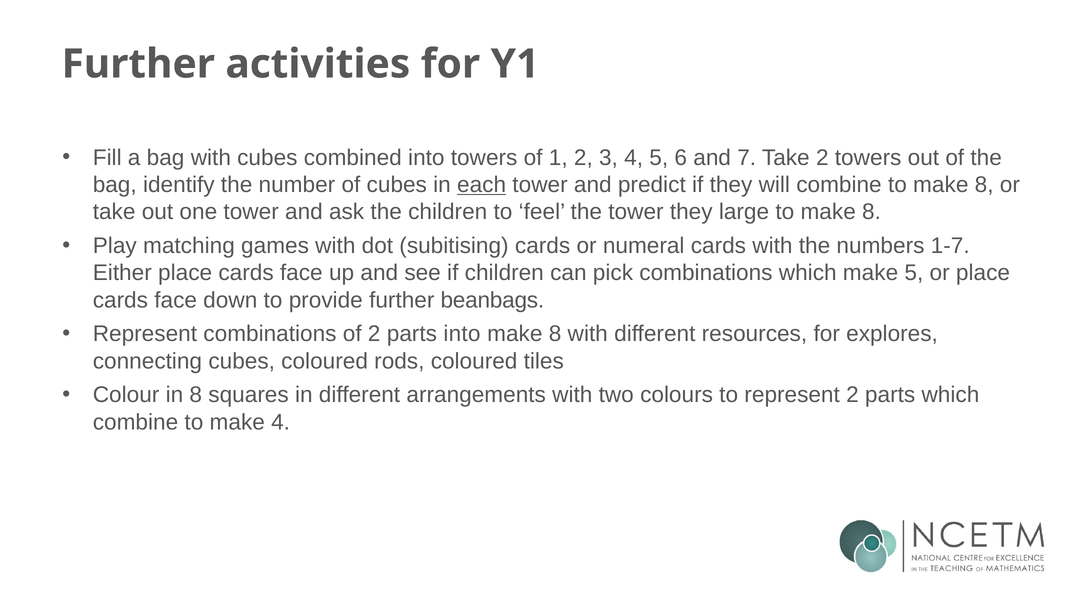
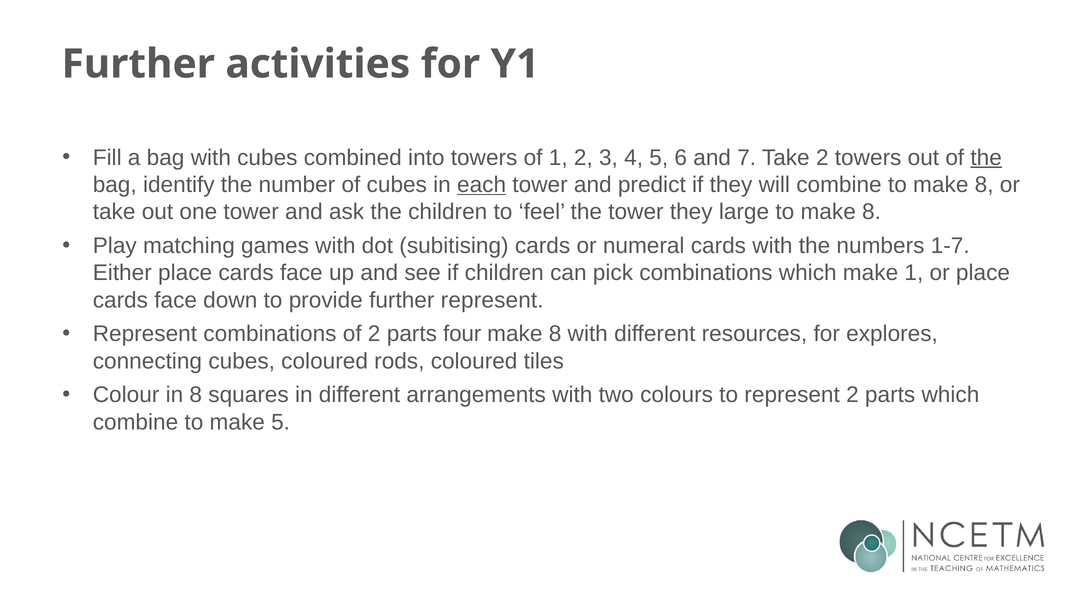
the at (986, 158) underline: none -> present
make 5: 5 -> 1
further beanbags: beanbags -> represent
parts into: into -> four
make 4: 4 -> 5
